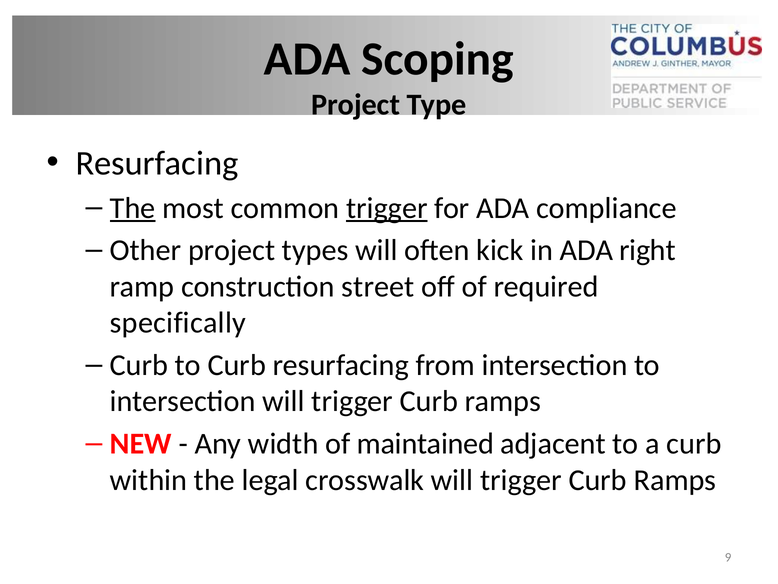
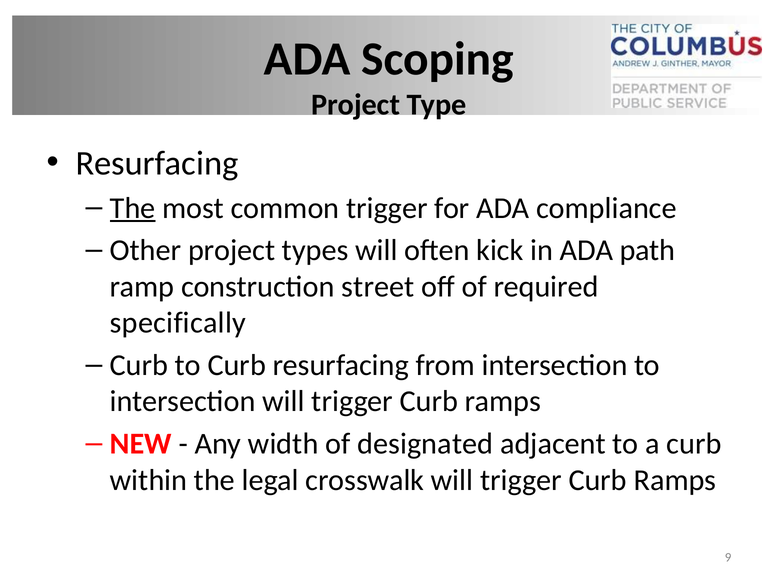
trigger at (387, 208) underline: present -> none
right: right -> path
maintained: maintained -> designated
